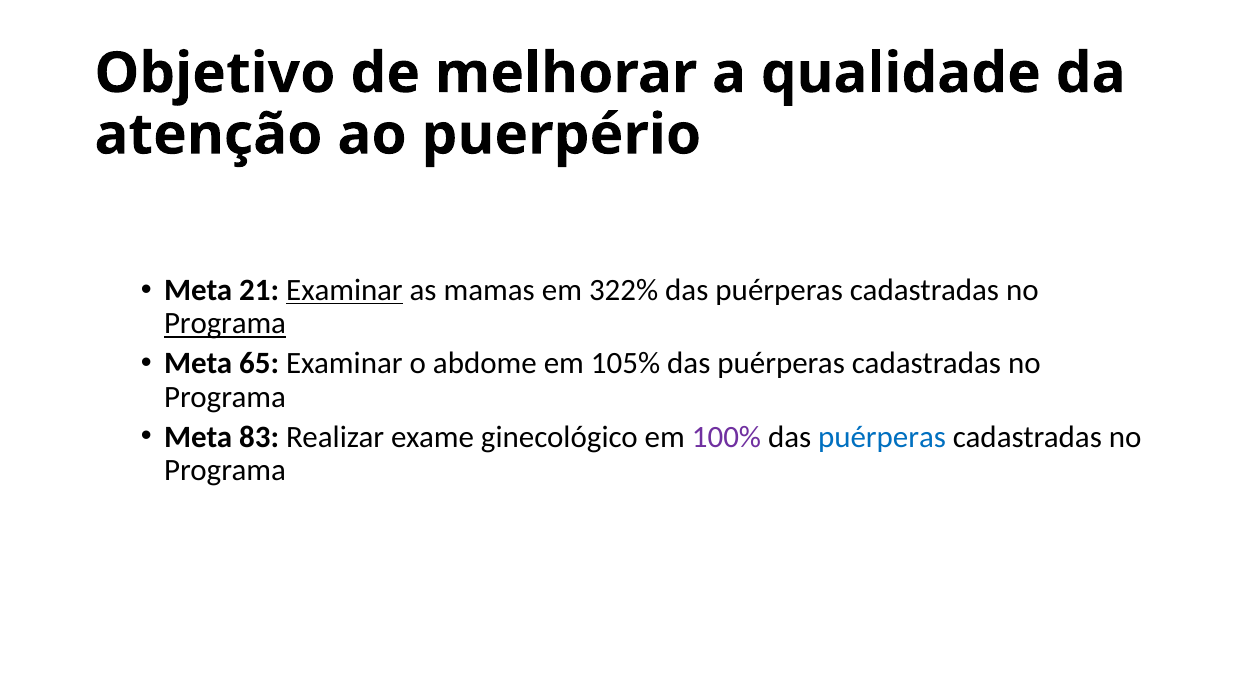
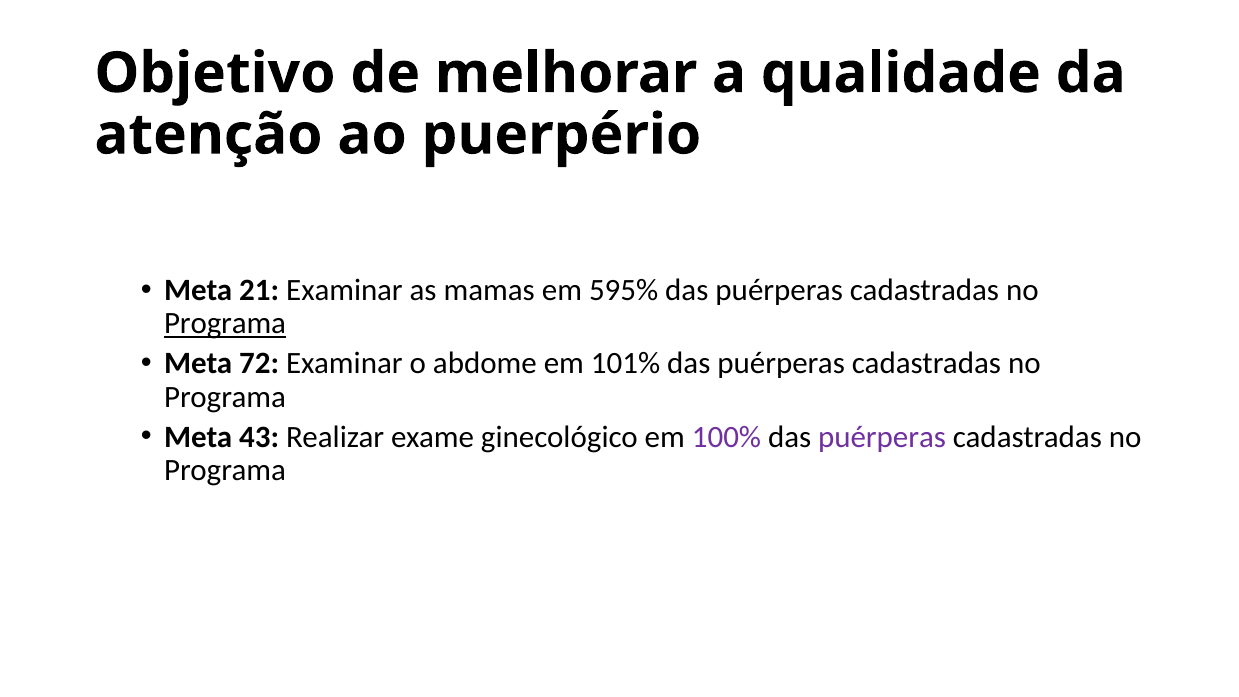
Examinar at (344, 290) underline: present -> none
322%: 322% -> 595%
65: 65 -> 72
105%: 105% -> 101%
83: 83 -> 43
puérperas at (882, 437) colour: blue -> purple
